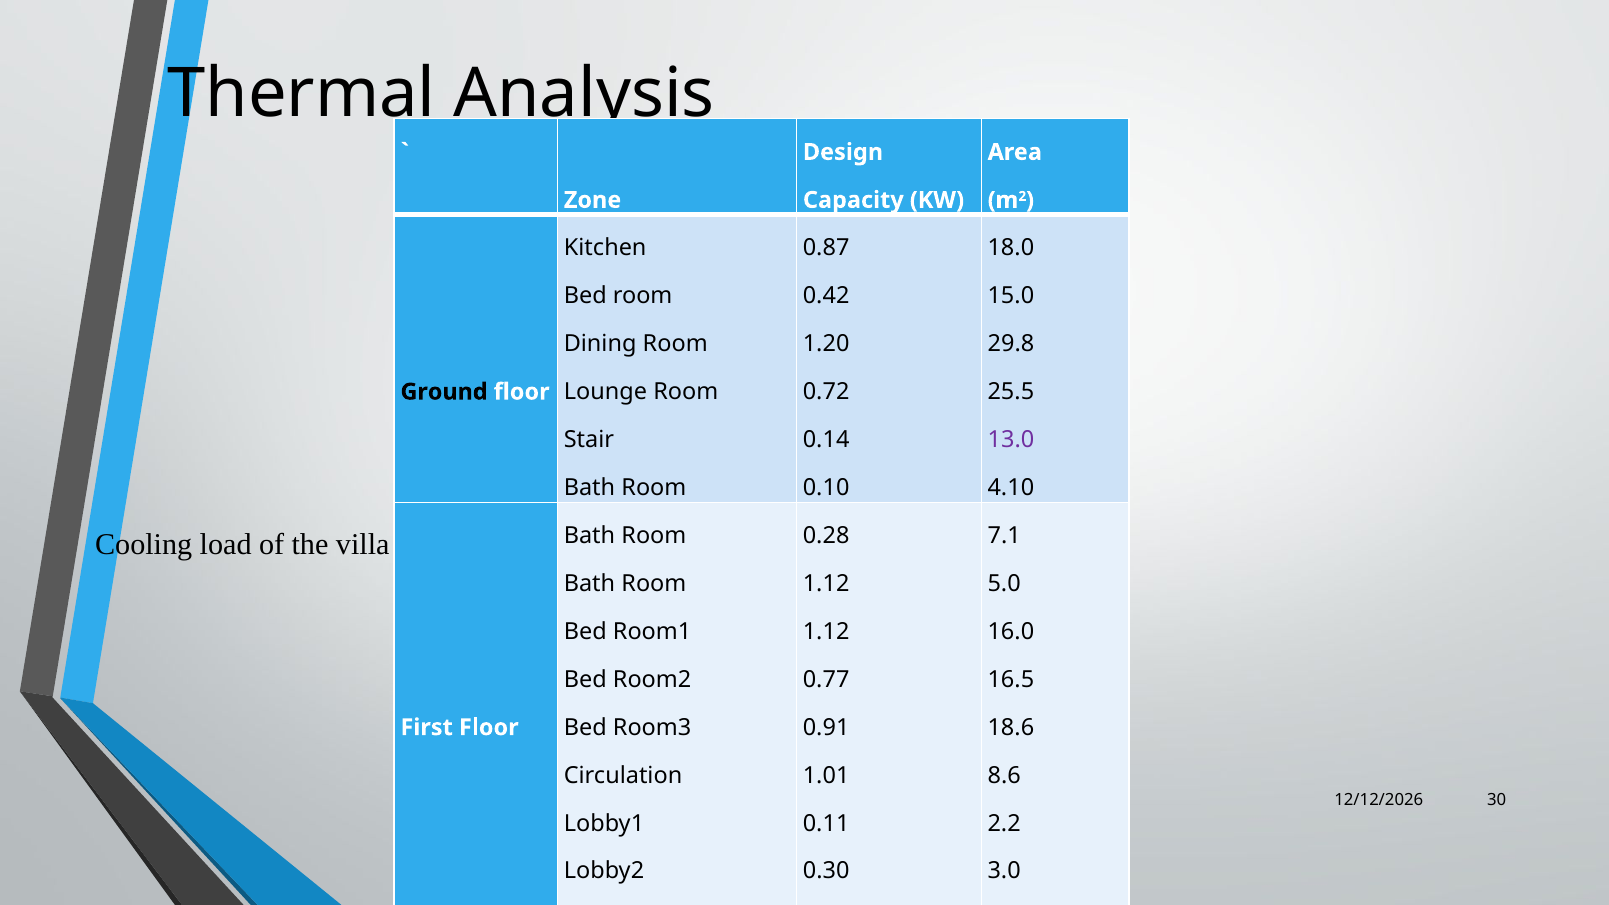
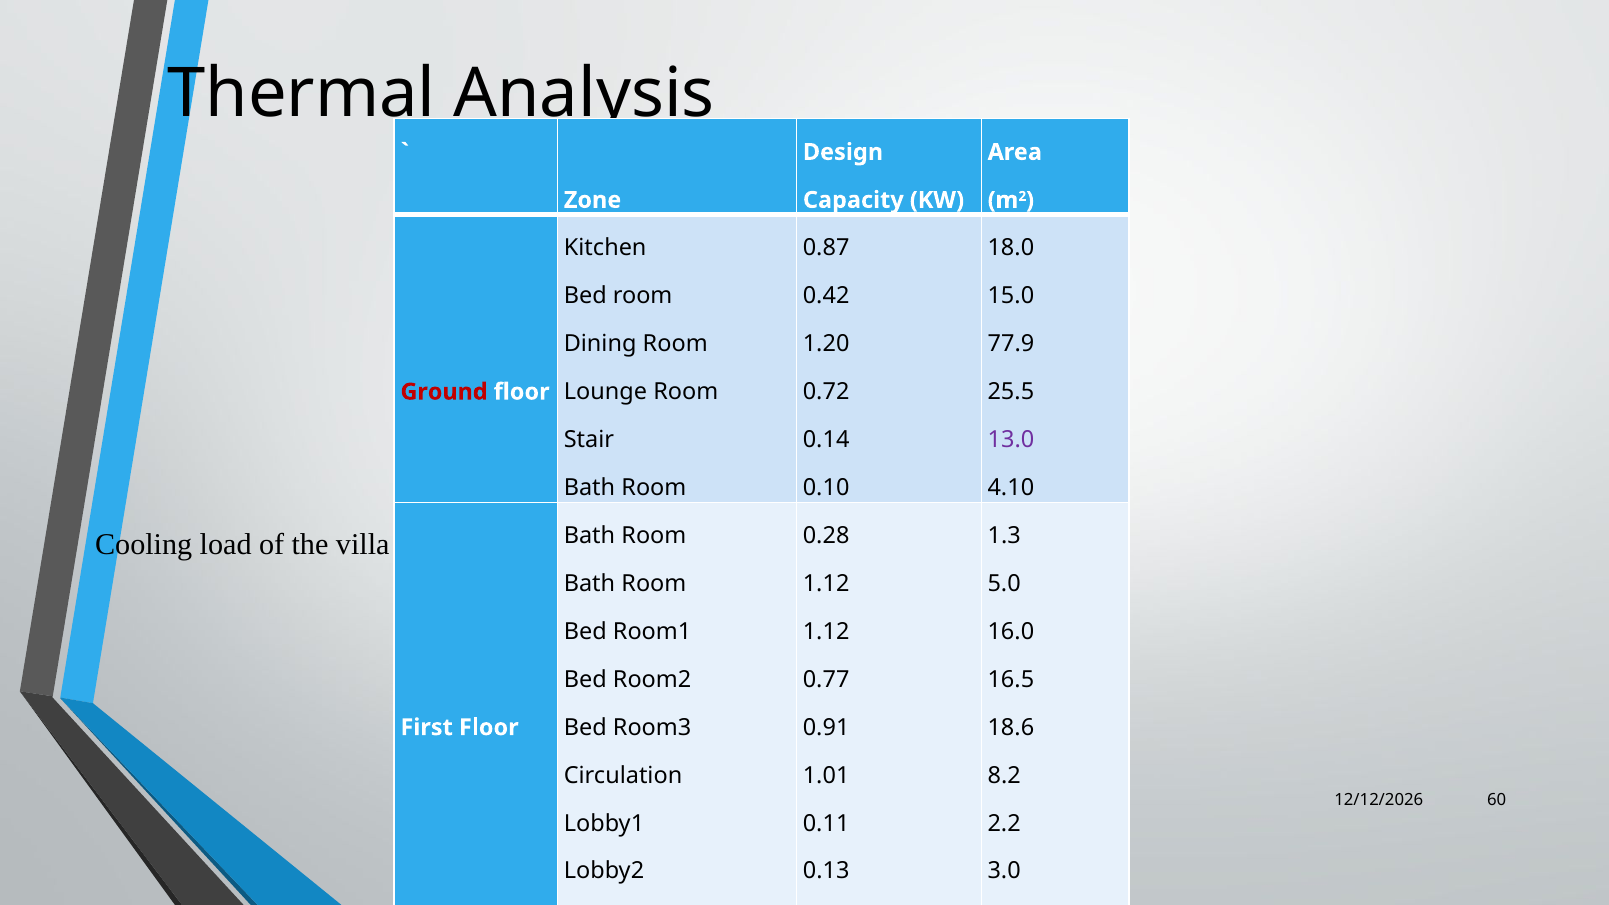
29.8: 29.8 -> 77.9
Ground colour: black -> red
7.1: 7.1 -> 1.3
8.6: 8.6 -> 8.2
30: 30 -> 60
0.30 at (826, 871): 0.30 -> 0.13
